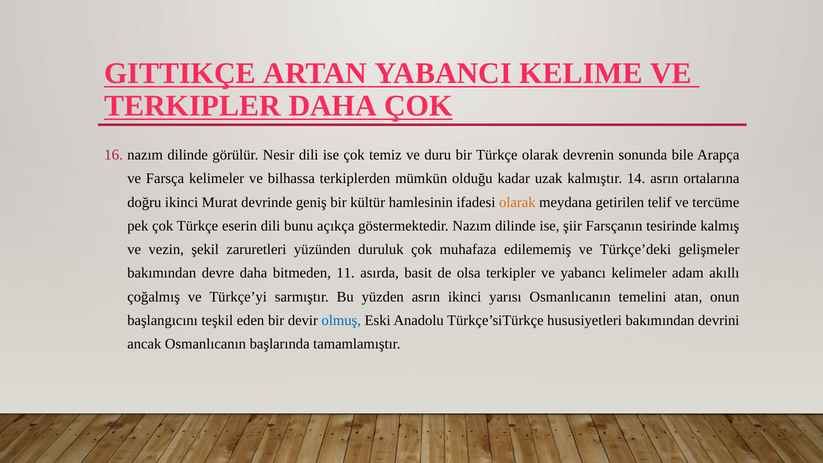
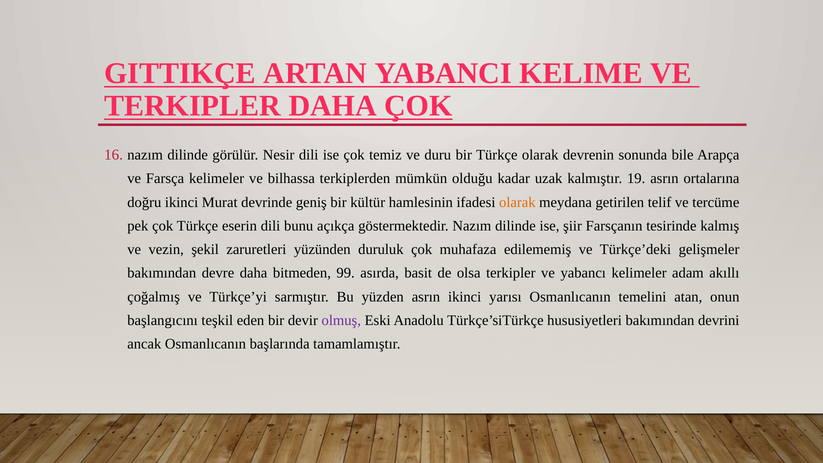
14: 14 -> 19
11: 11 -> 99
olmuş colour: blue -> purple
